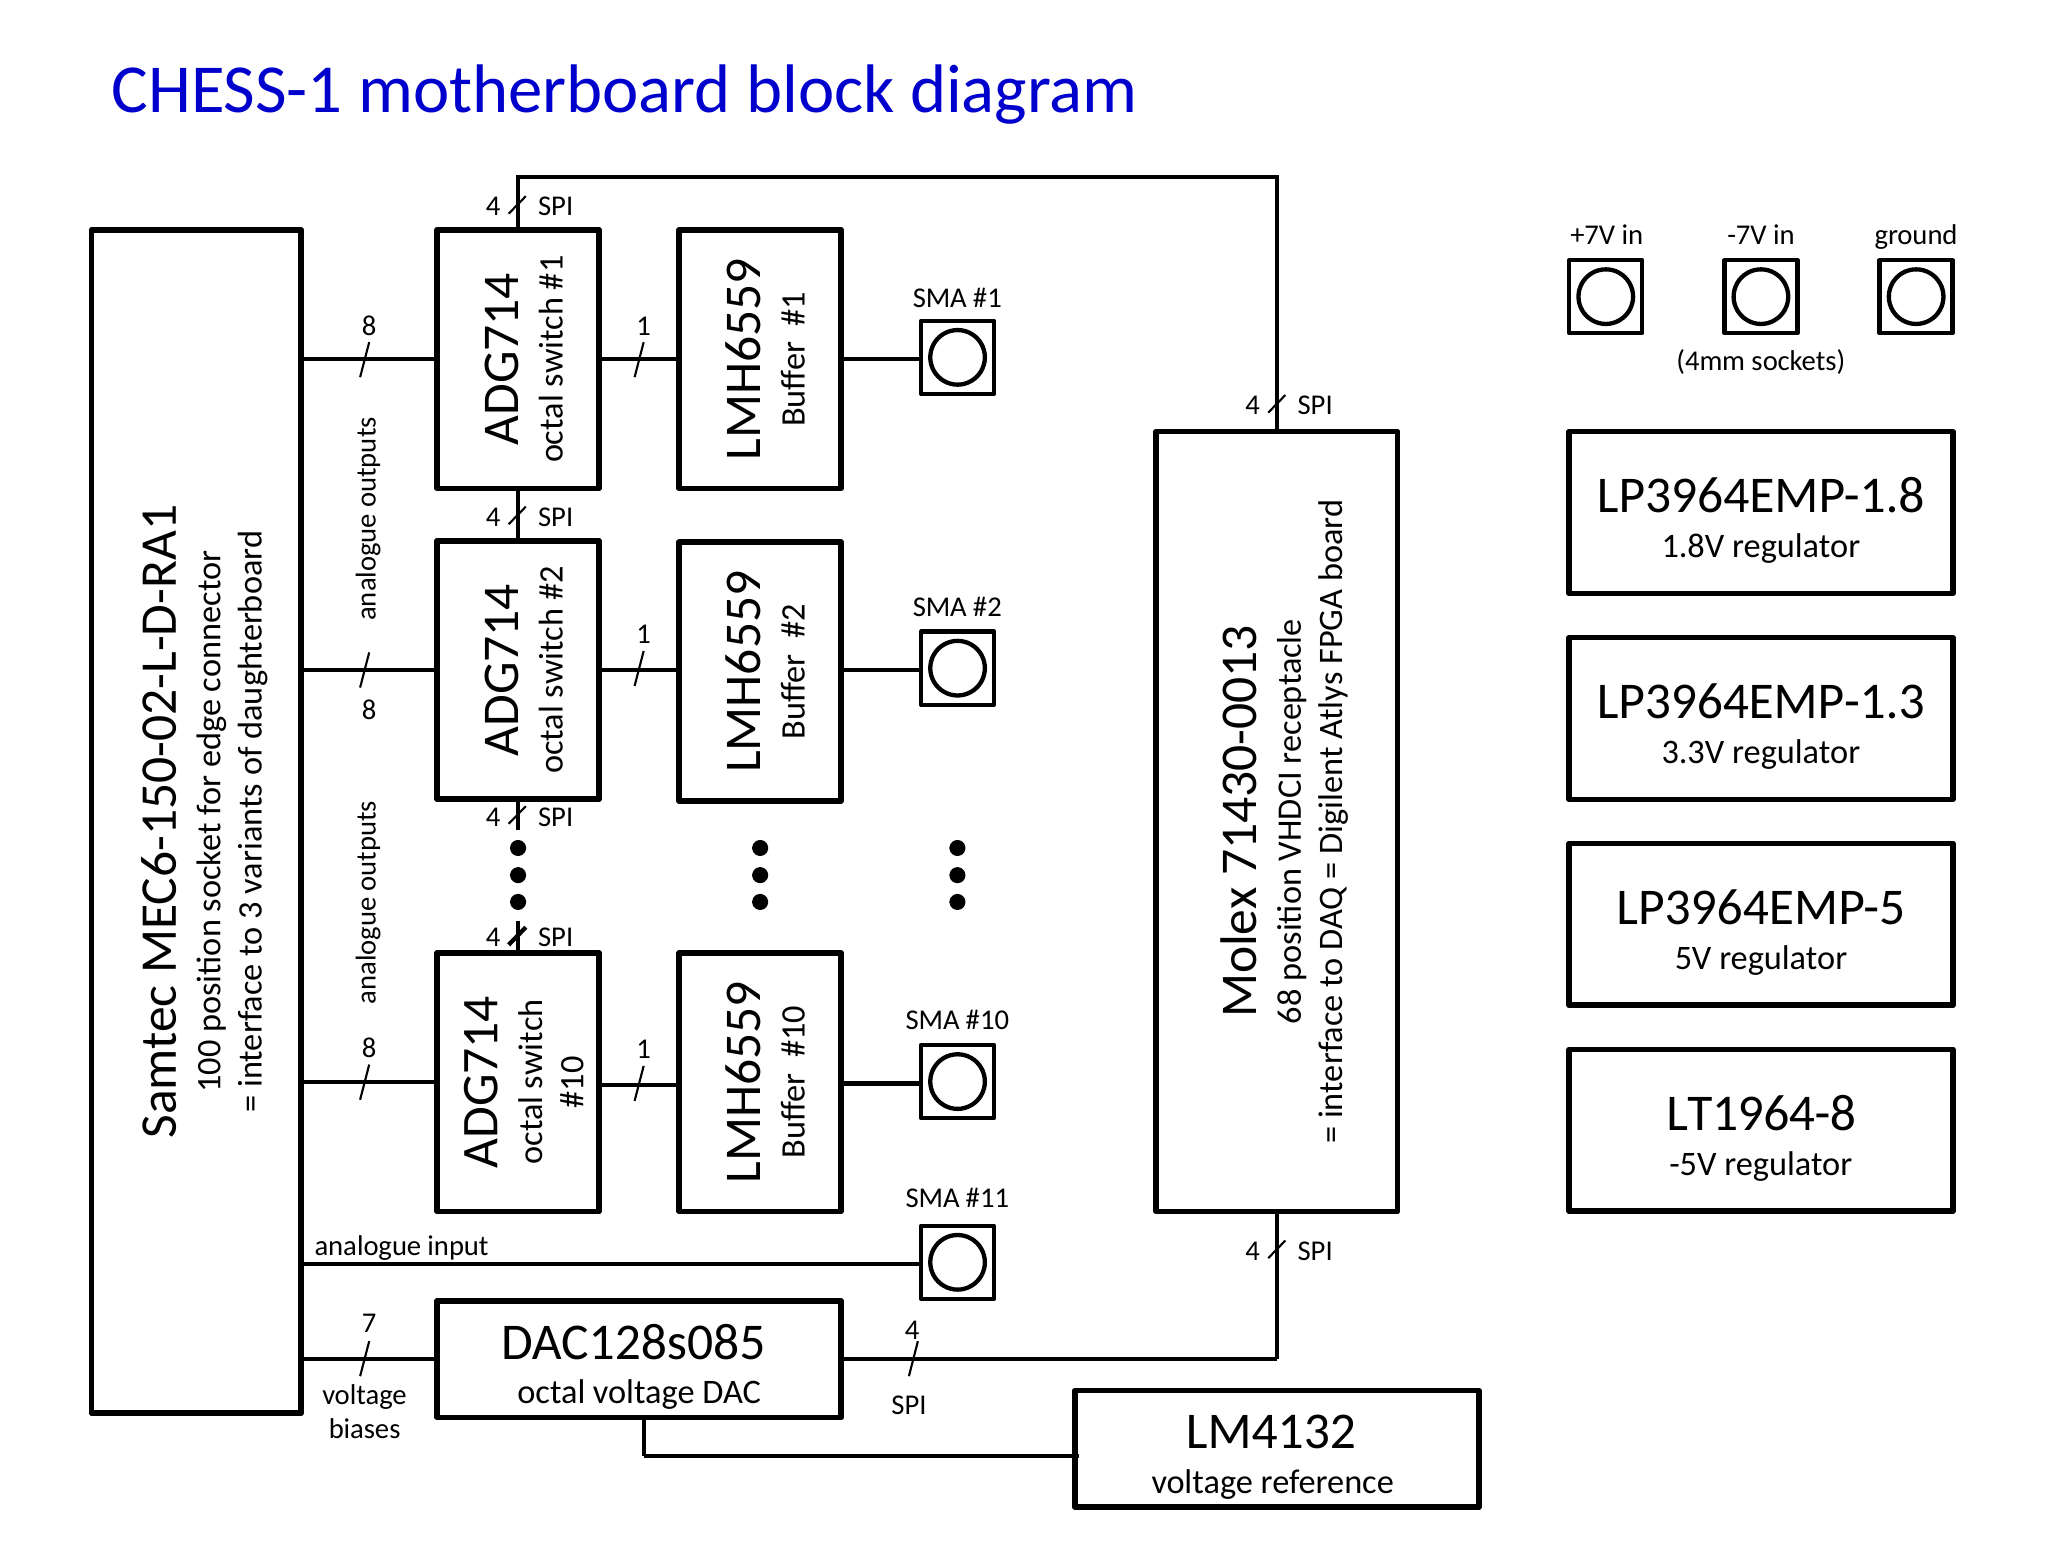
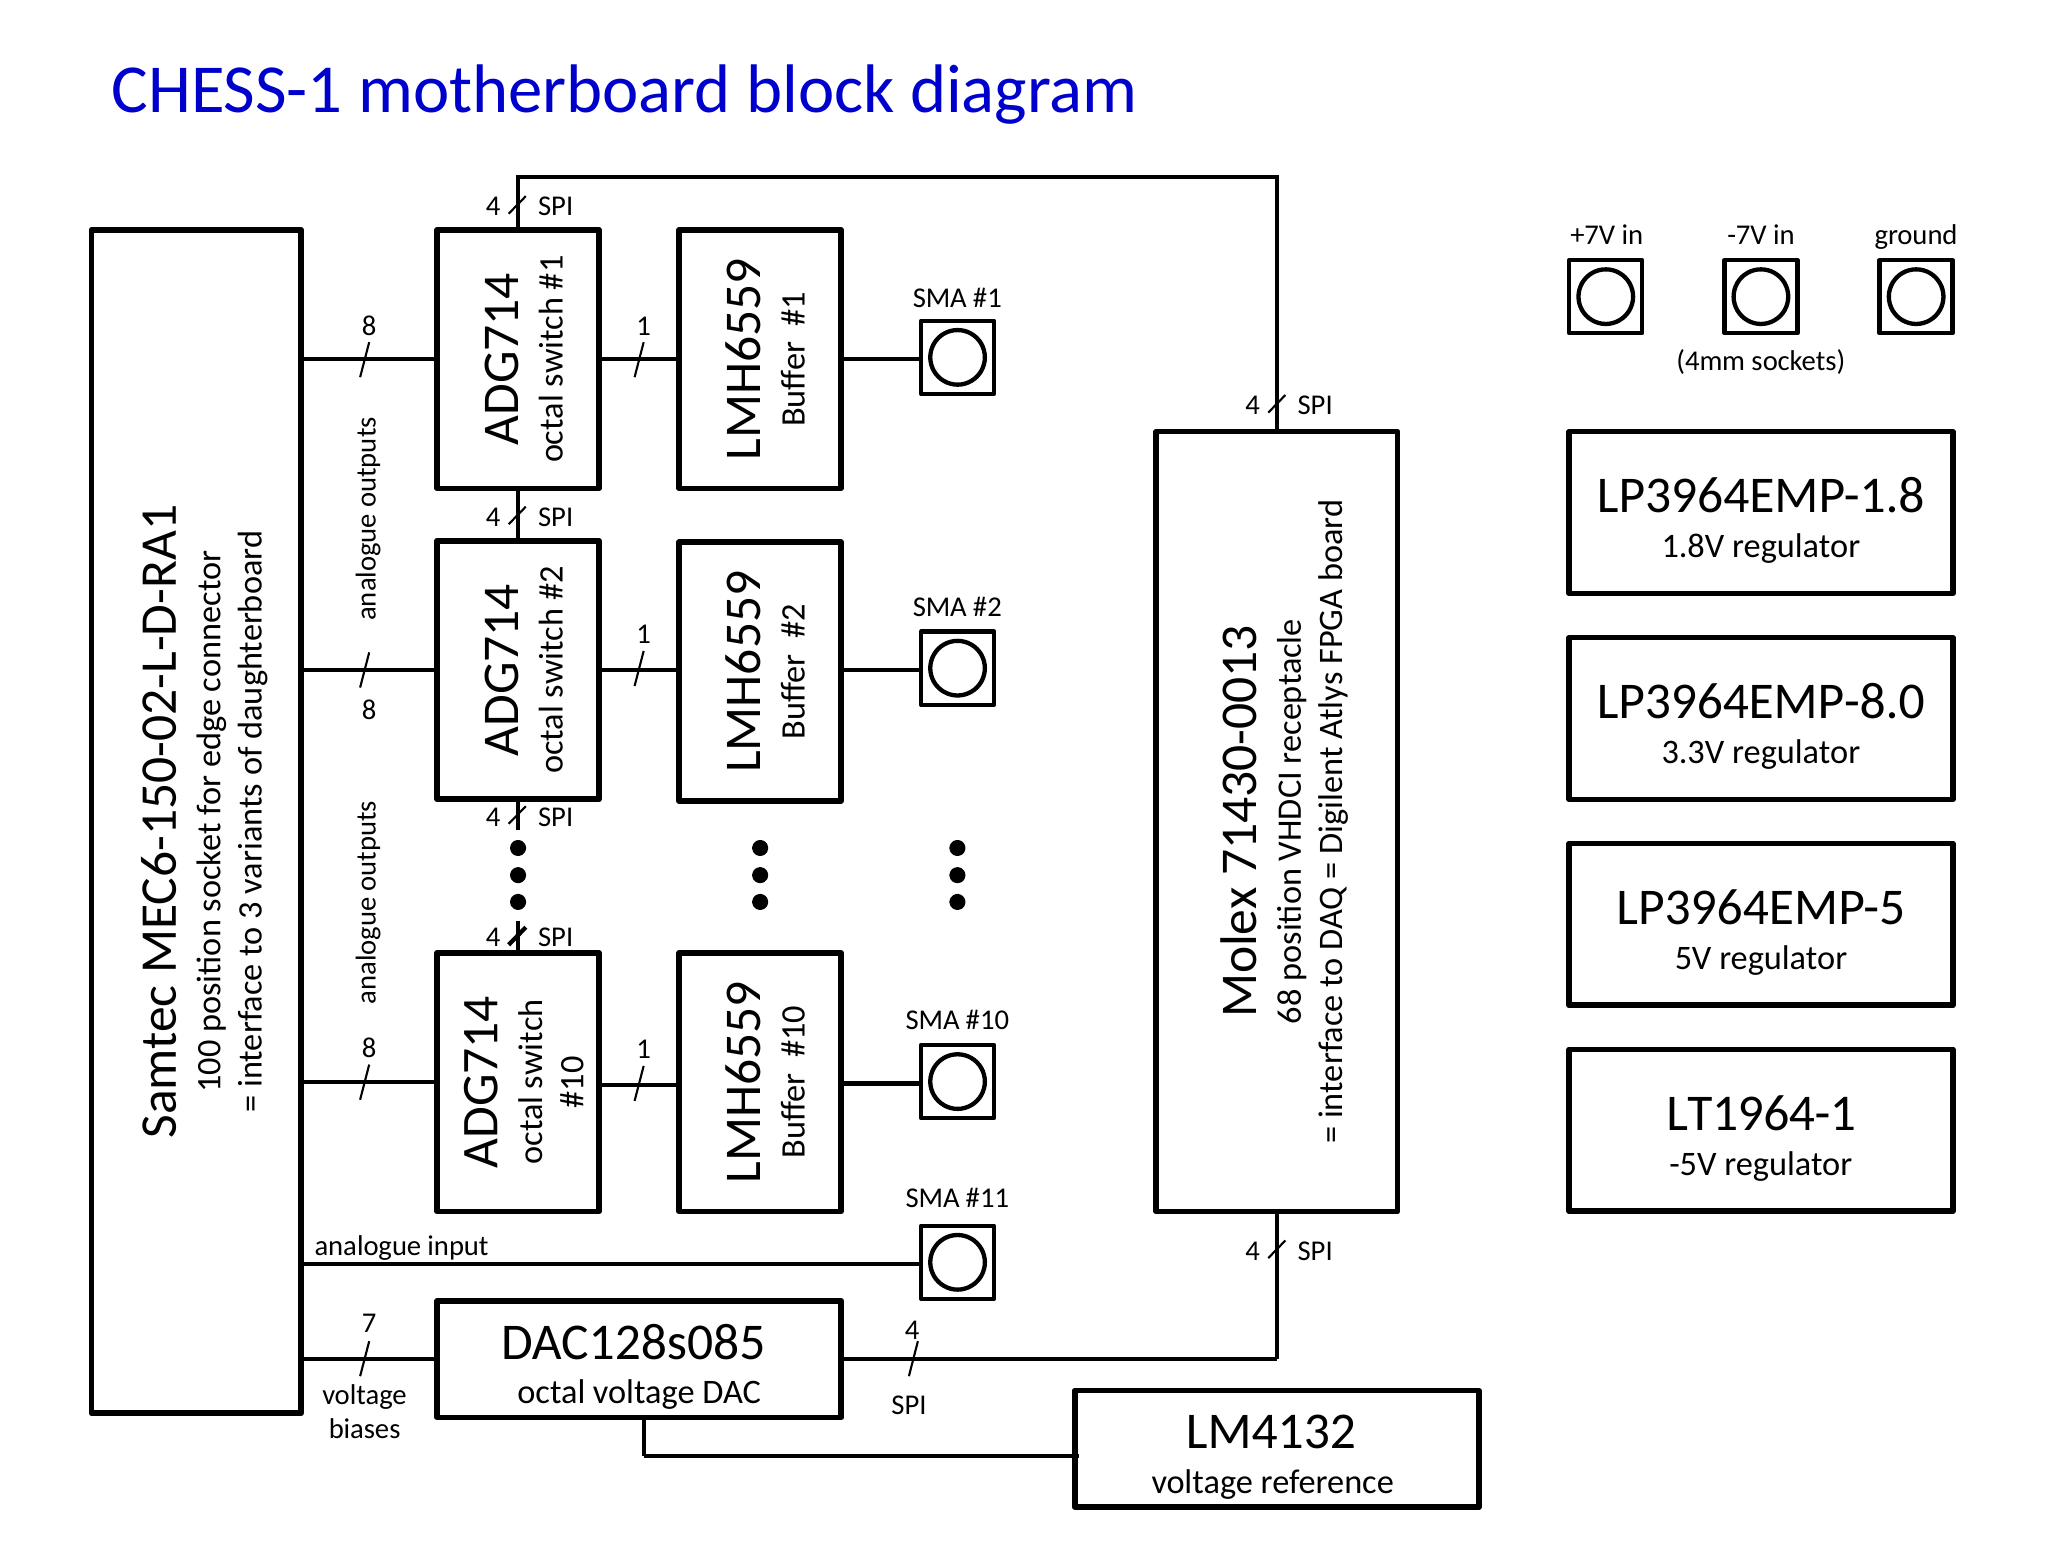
LP3964EMP-1.3: LP3964EMP-1.3 -> LP3964EMP-8.0
LT1964-8: LT1964-8 -> LT1964-1
